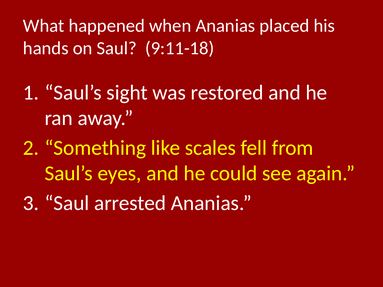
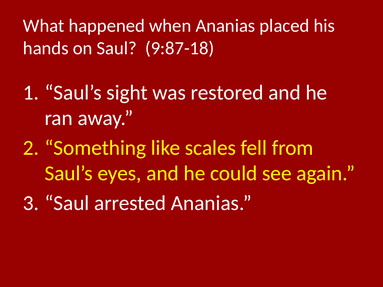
9:11-18: 9:11-18 -> 9:87-18
